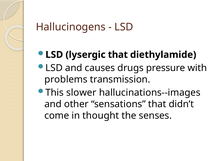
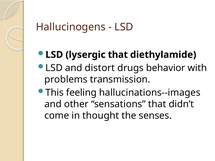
causes: causes -> distort
pressure: pressure -> behavior
slower: slower -> feeling
